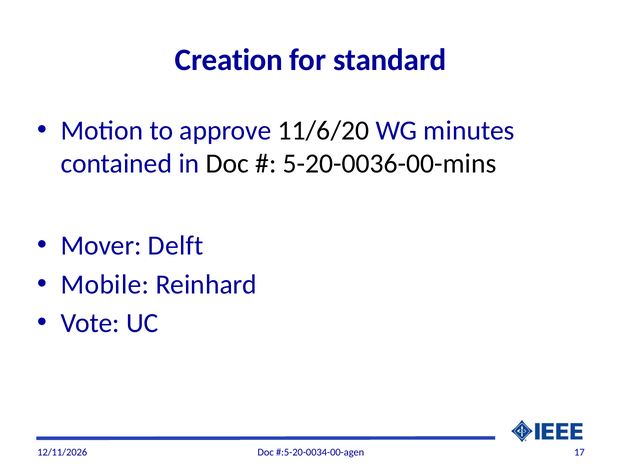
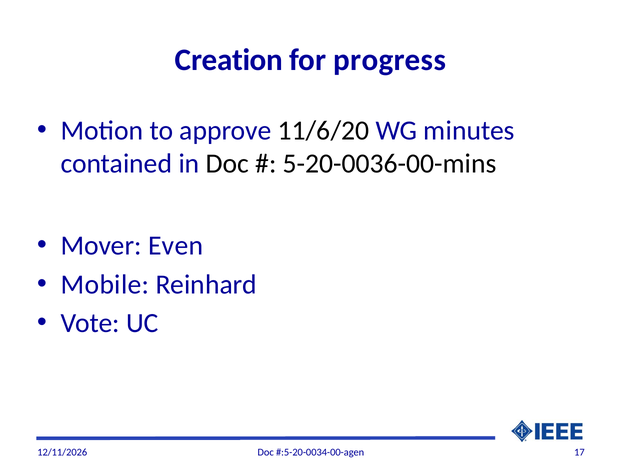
standard: standard -> progress
Delft: Delft -> Even
